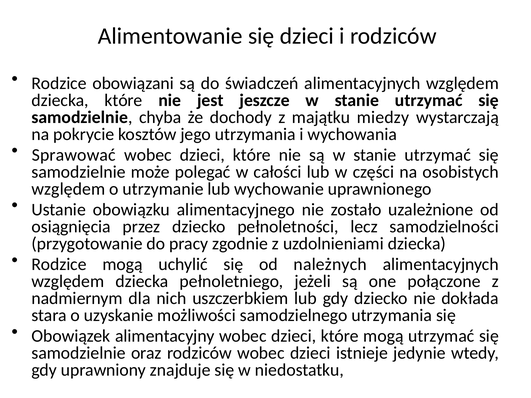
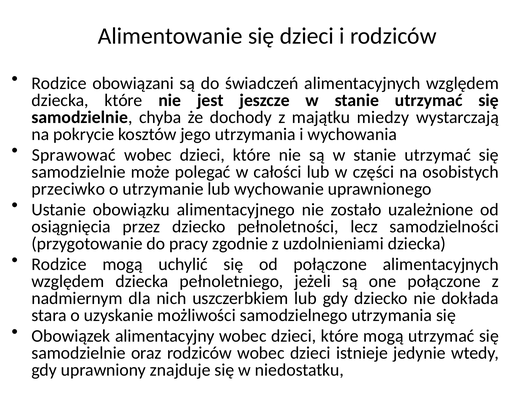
względem at (68, 189): względem -> przeciwko
od należnych: należnych -> połączone
